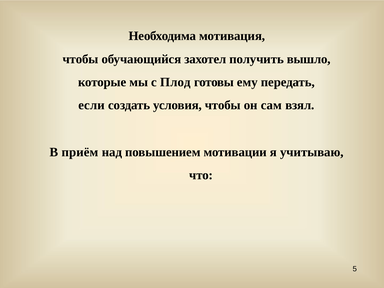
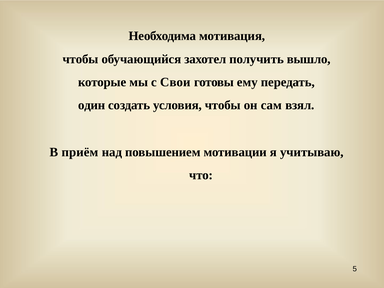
Плод: Плод -> Свои
если: если -> один
